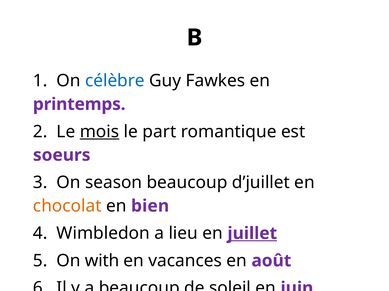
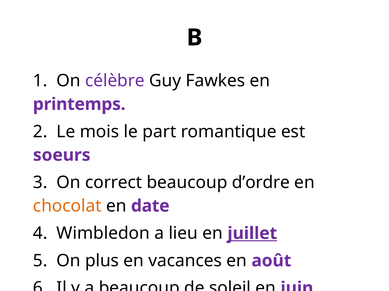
célèbre colour: blue -> purple
mois underline: present -> none
season: season -> correct
d’juillet: d’juillet -> d’ordre
bien: bien -> date
with: with -> plus
